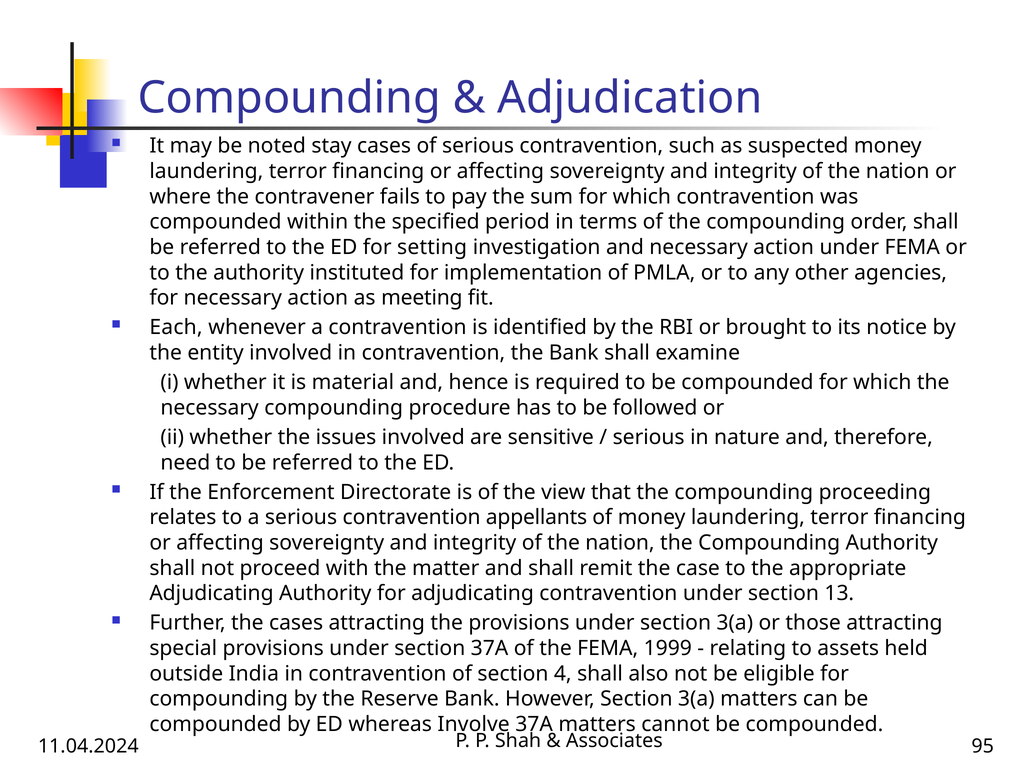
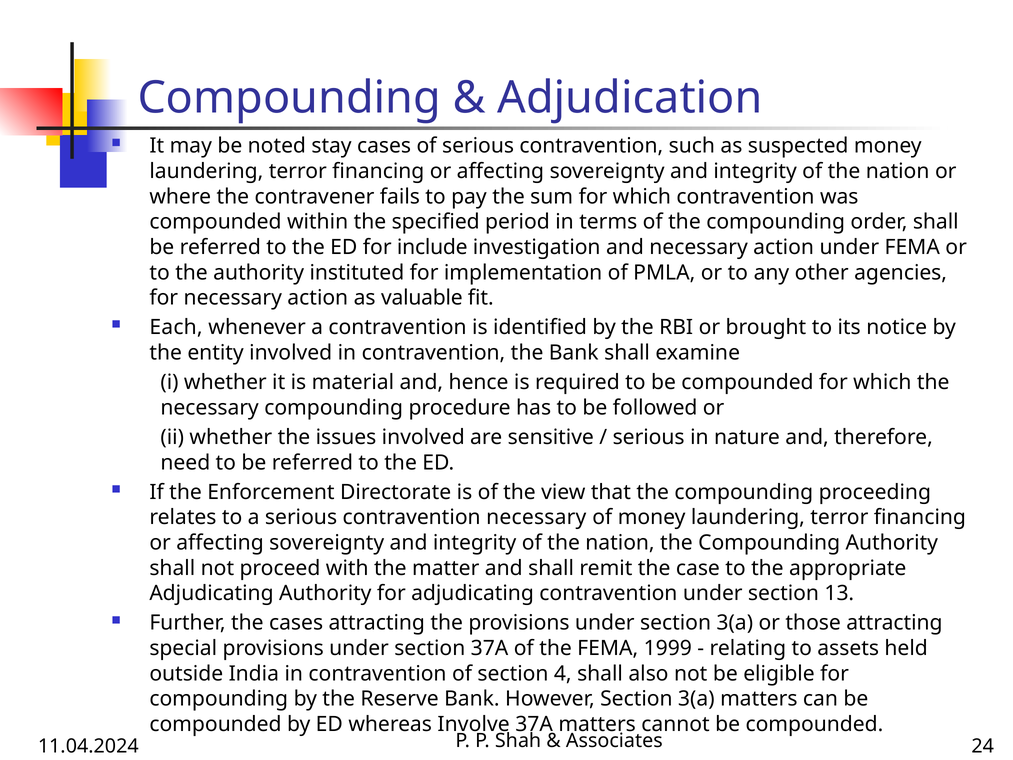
setting: setting -> include
meeting: meeting -> valuable
contravention appellants: appellants -> necessary
95: 95 -> 24
